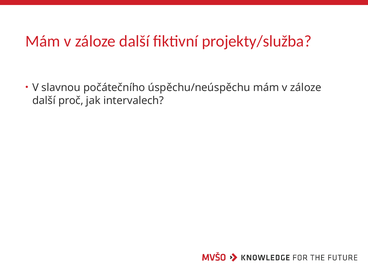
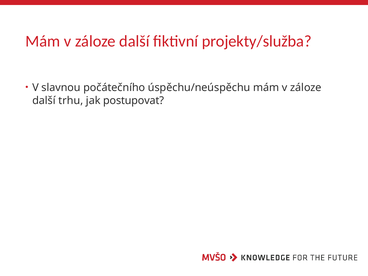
proč: proč -> trhu
intervalech: intervalech -> postupovat
